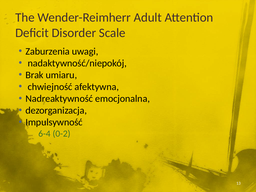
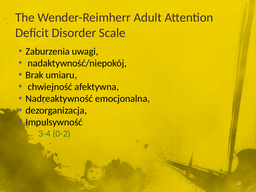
6-4: 6-4 -> 3-4
